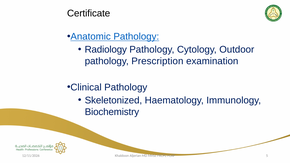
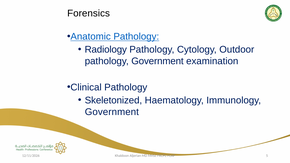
Certificate: Certificate -> Forensics
pathology Prescription: Prescription -> Government
Biochemistry at (112, 112): Biochemistry -> Government
